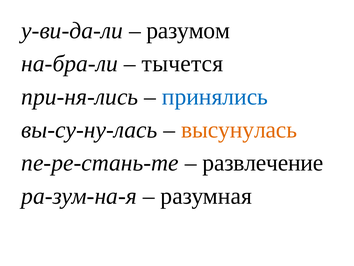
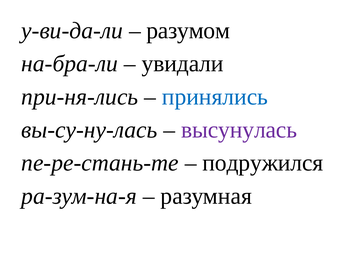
тычется: тычется -> увидали
высунулась colour: orange -> purple
развлечение: развлечение -> подружился
